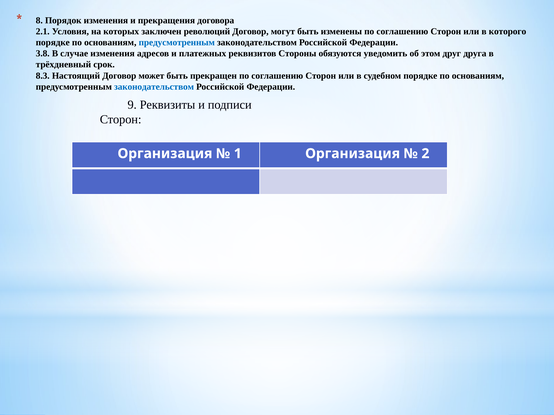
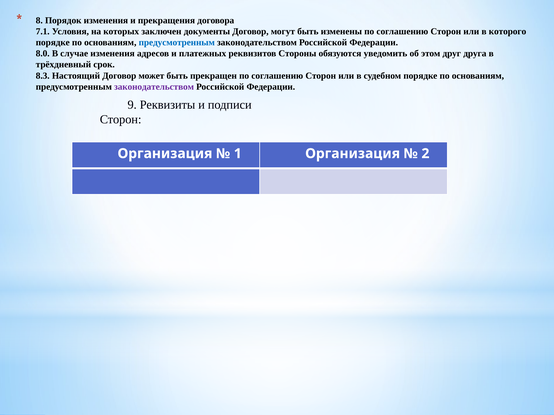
2.1: 2.1 -> 7.1
революций: революций -> документы
3.8: 3.8 -> 8.0
законодательством at (154, 87) colour: blue -> purple
